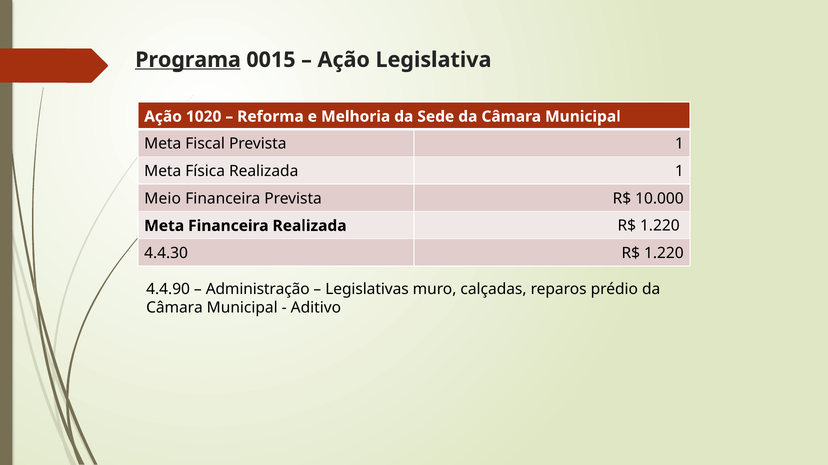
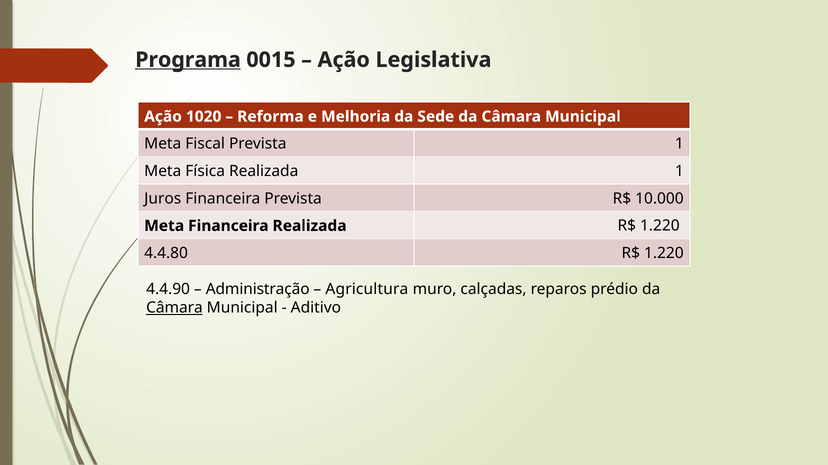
Meio: Meio -> Juros
4.4.30: 4.4.30 -> 4.4.80
Legislativas: Legislativas -> Agricultura
Câmara at (175, 308) underline: none -> present
